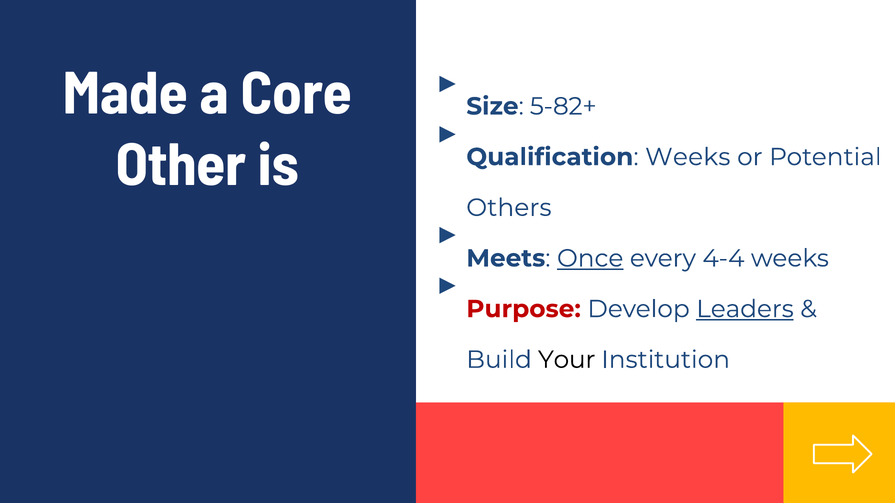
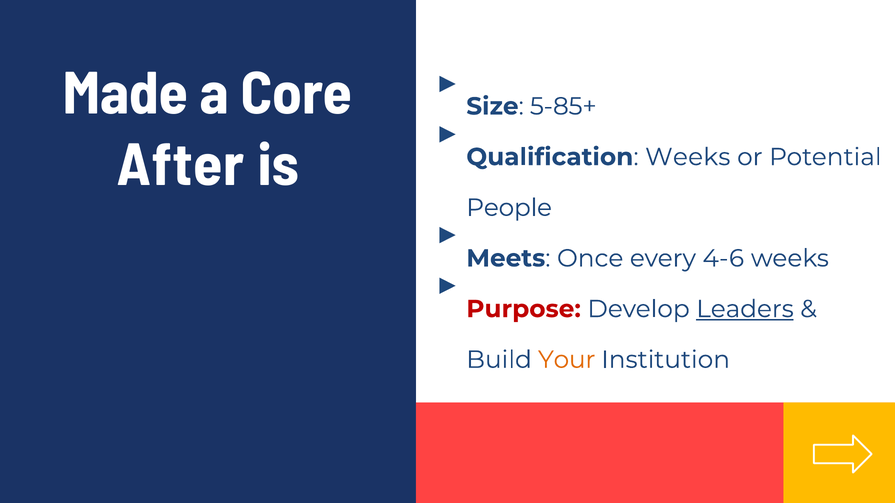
5-82+: 5-82+ -> 5-85+
Other: Other -> After
Others: Others -> People
Once underline: present -> none
4-4: 4-4 -> 4-6
Your colour: black -> orange
